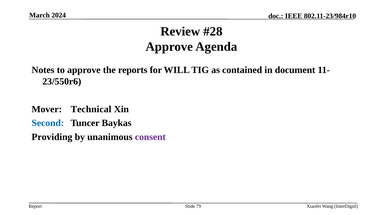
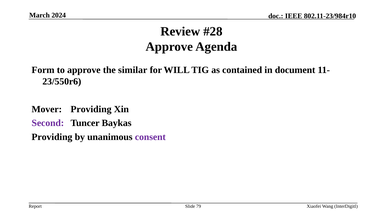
Notes: Notes -> Form
reports: reports -> similar
Mover Technical: Technical -> Providing
Second colour: blue -> purple
